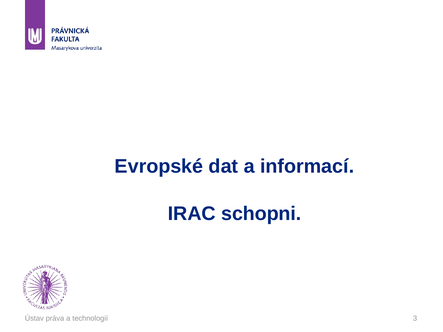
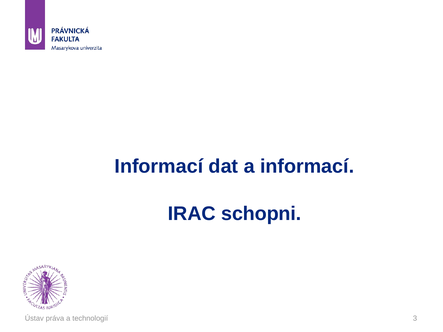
Evropské at (159, 167): Evropské -> Informací
